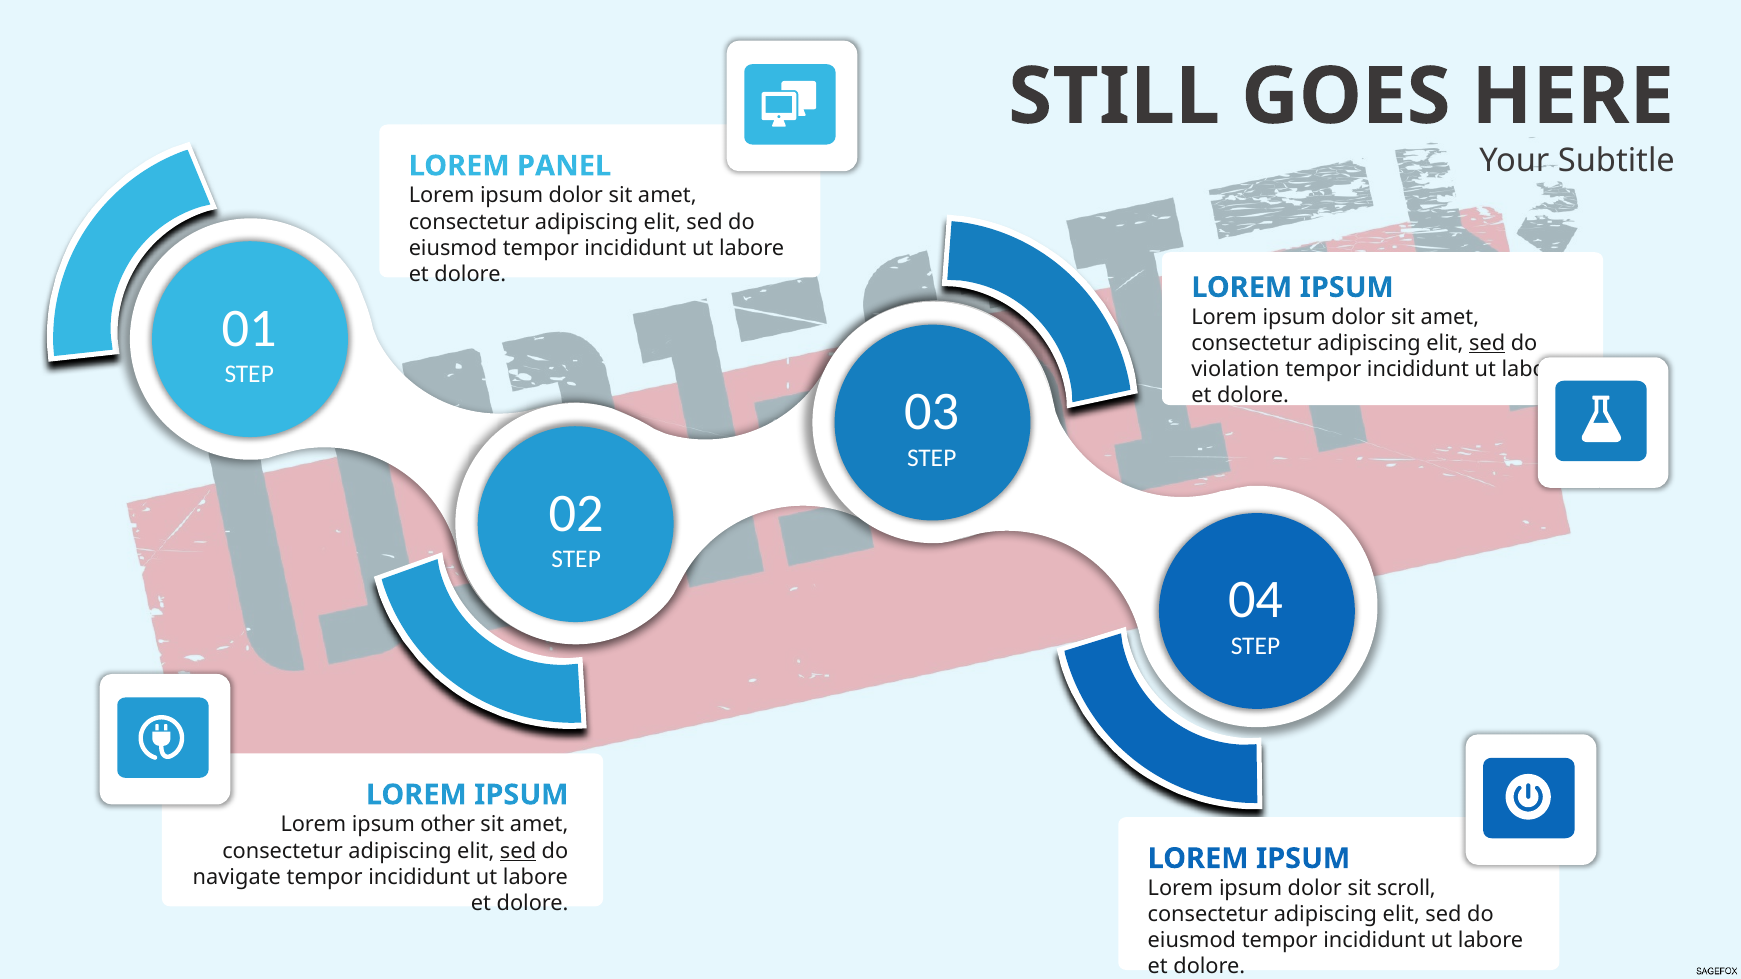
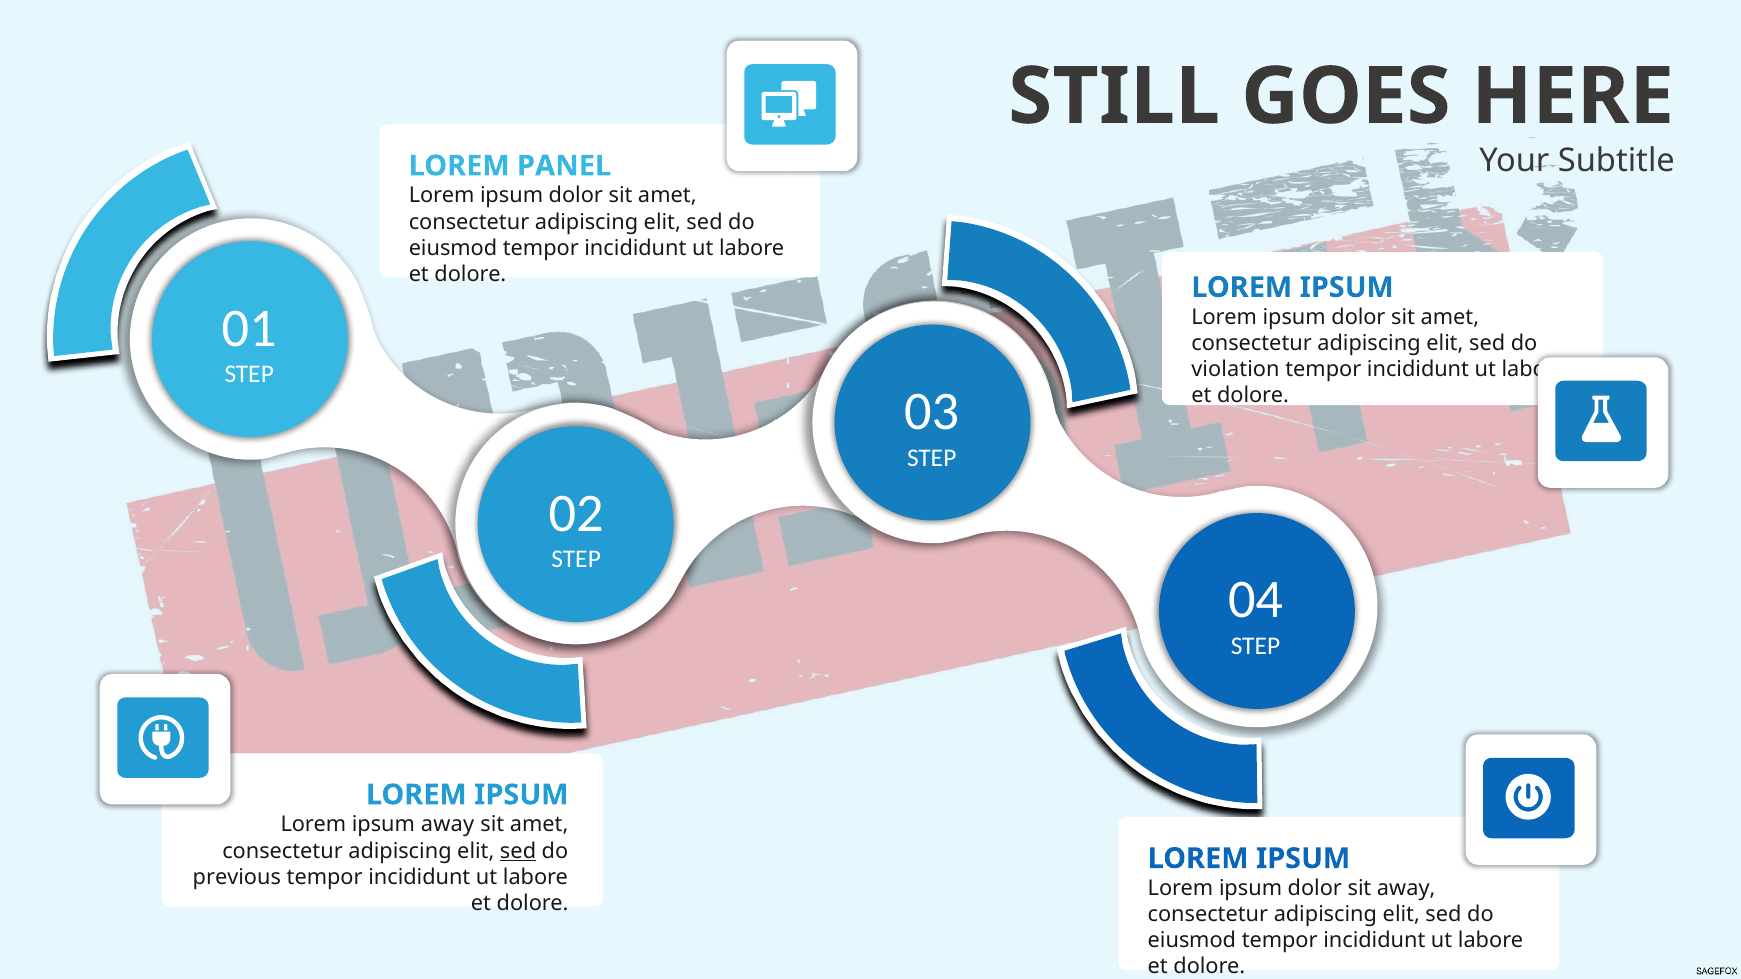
sed at (1487, 344) underline: present -> none
ipsum other: other -> away
navigate: navigate -> previous
sit scroll: scroll -> away
